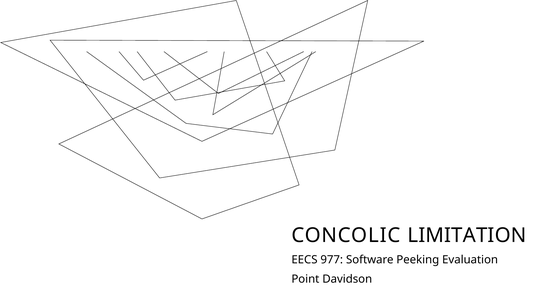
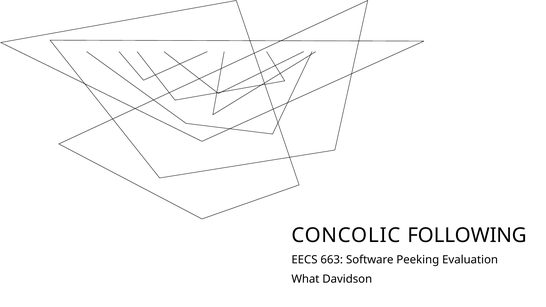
LIMITATION: LIMITATION -> FOLLOWING
977: 977 -> 663
Point: Point -> What
